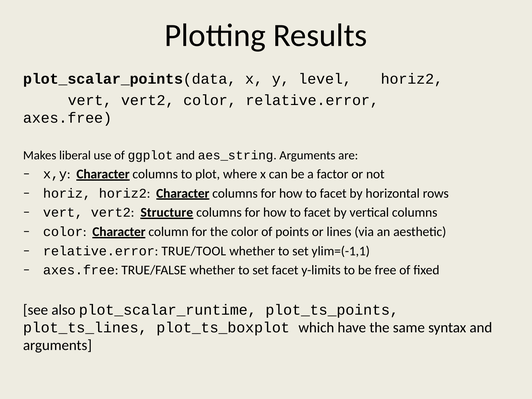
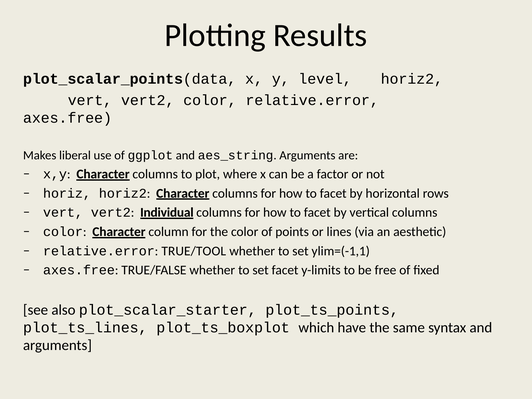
Structure: Structure -> Individual
plot_scalar_runtime: plot_scalar_runtime -> plot_scalar_starter
